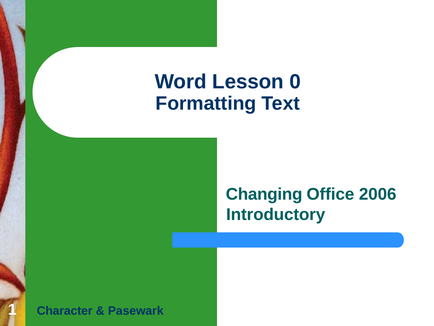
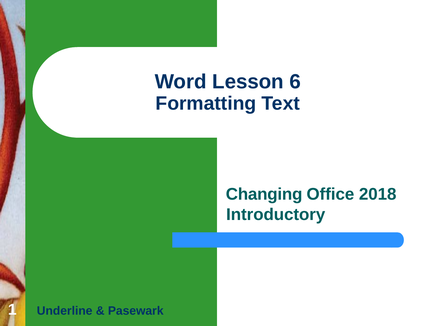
0: 0 -> 6
2006: 2006 -> 2018
Character: Character -> Underline
